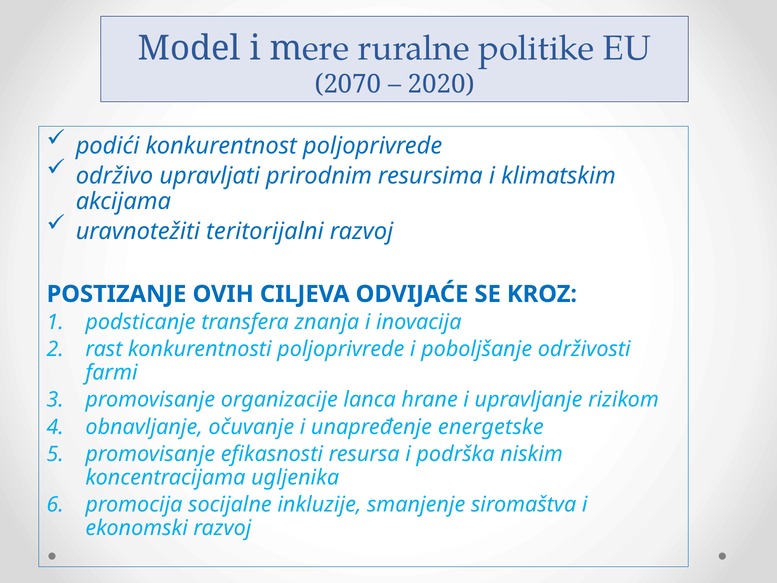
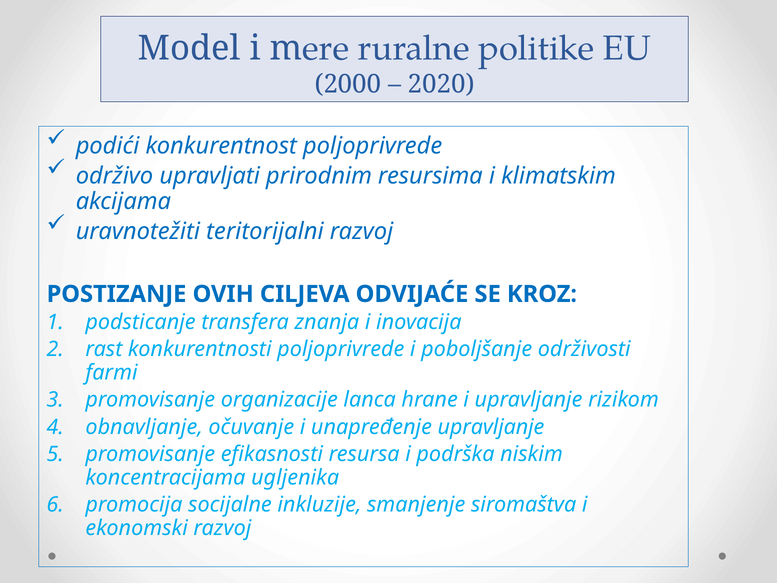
2070: 2070 -> 2000
unapređenje energetske: energetske -> upravljanje
